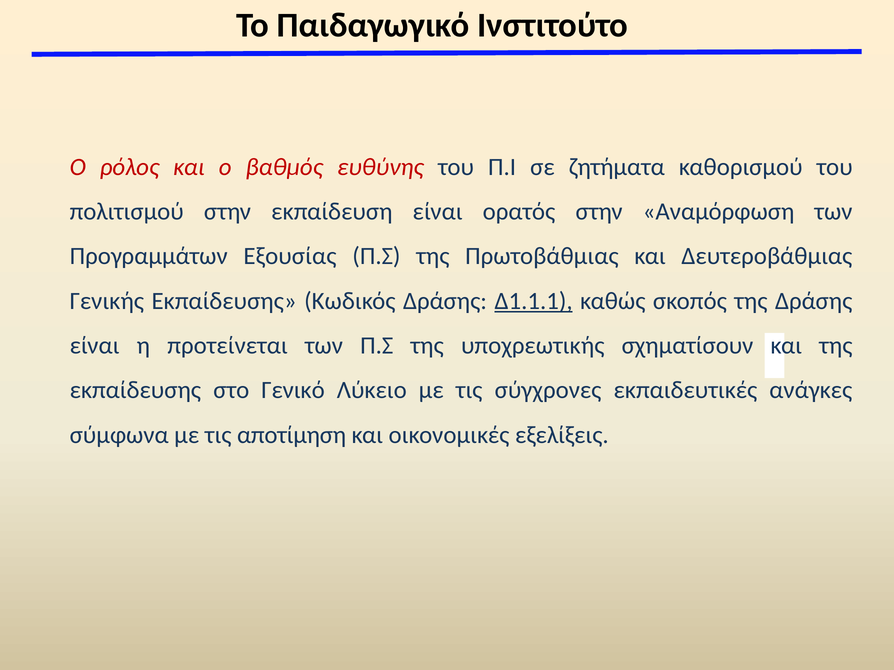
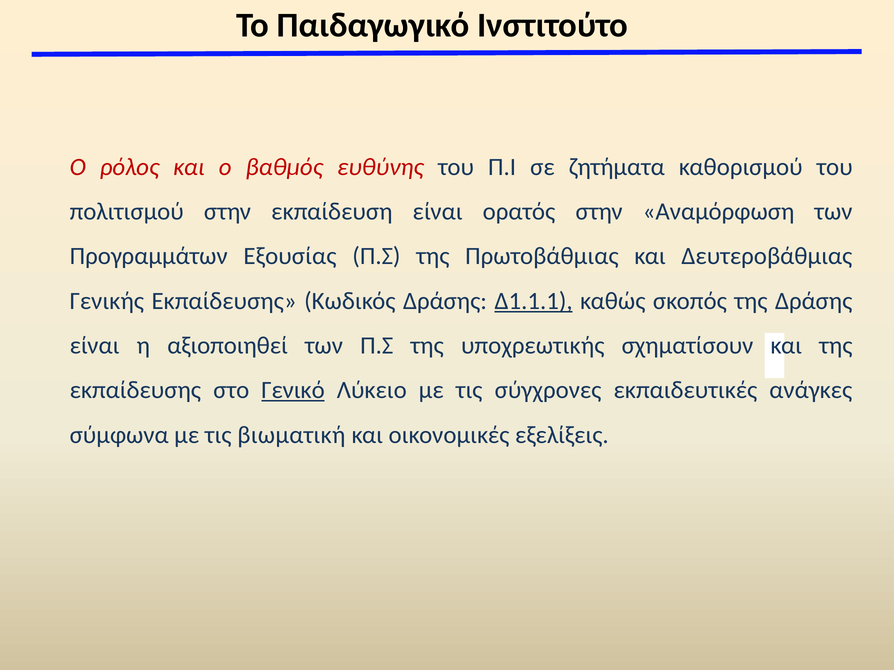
προτείνεται: προτείνεται -> αξιοποιηθεί
Γενικό underline: none -> present
αποτίμηση: αποτίμηση -> βιωματική
